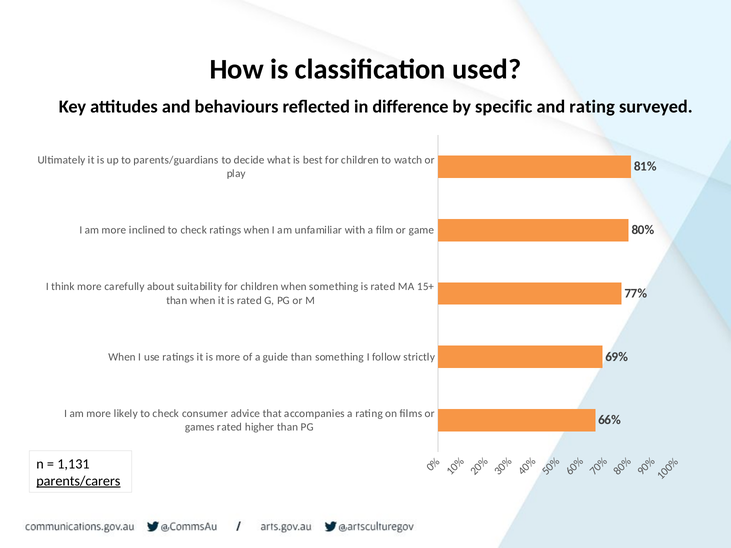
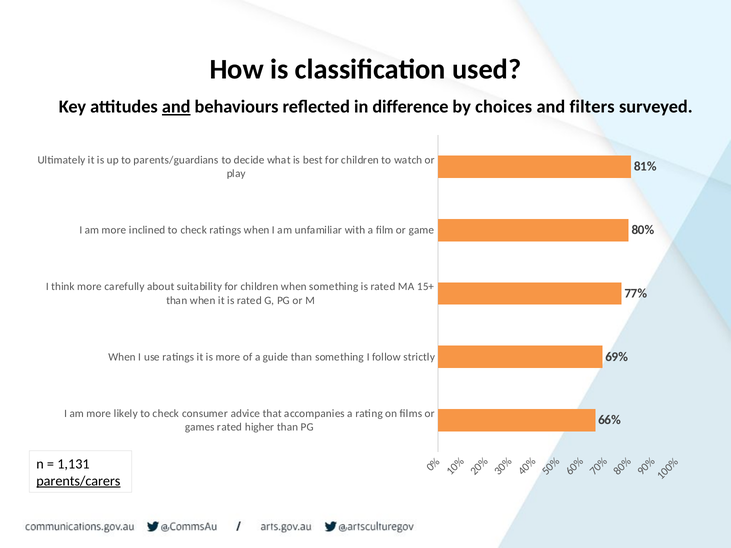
and at (176, 107) underline: none -> present
specific: specific -> choices
and rating: rating -> filters
